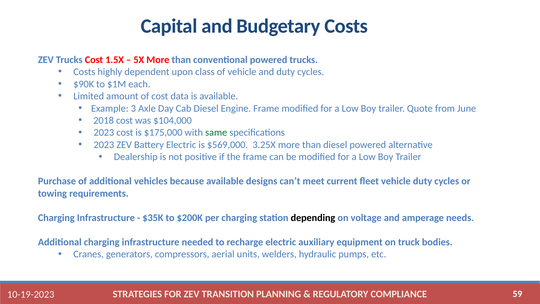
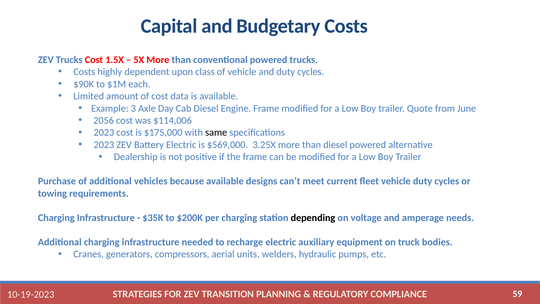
2018: 2018 -> 2056
$104,000: $104,000 -> $114,006
same colour: green -> black
